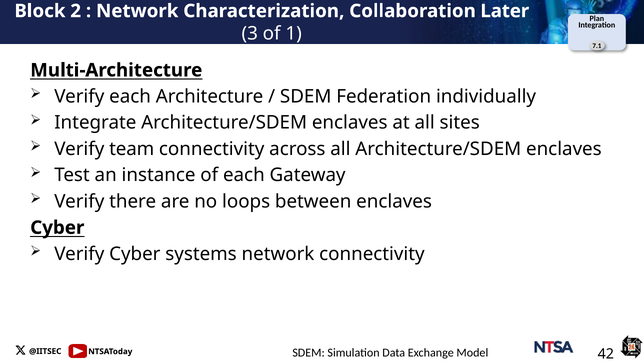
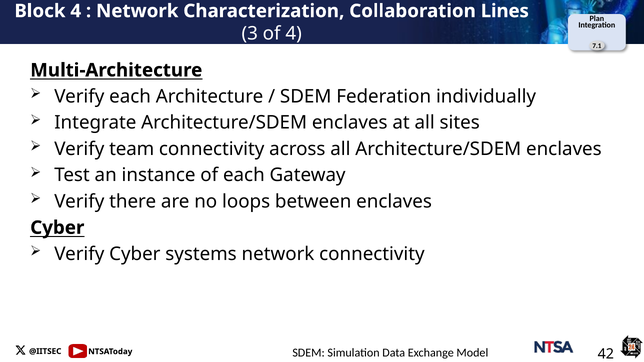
Block 2: 2 -> 4
Later: Later -> Lines
of 1: 1 -> 4
